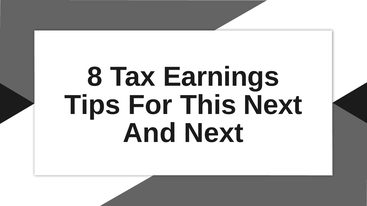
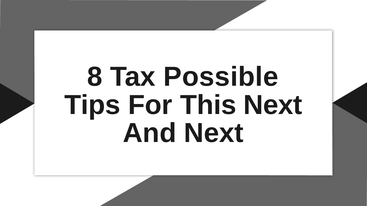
Earnings: Earnings -> Possible
